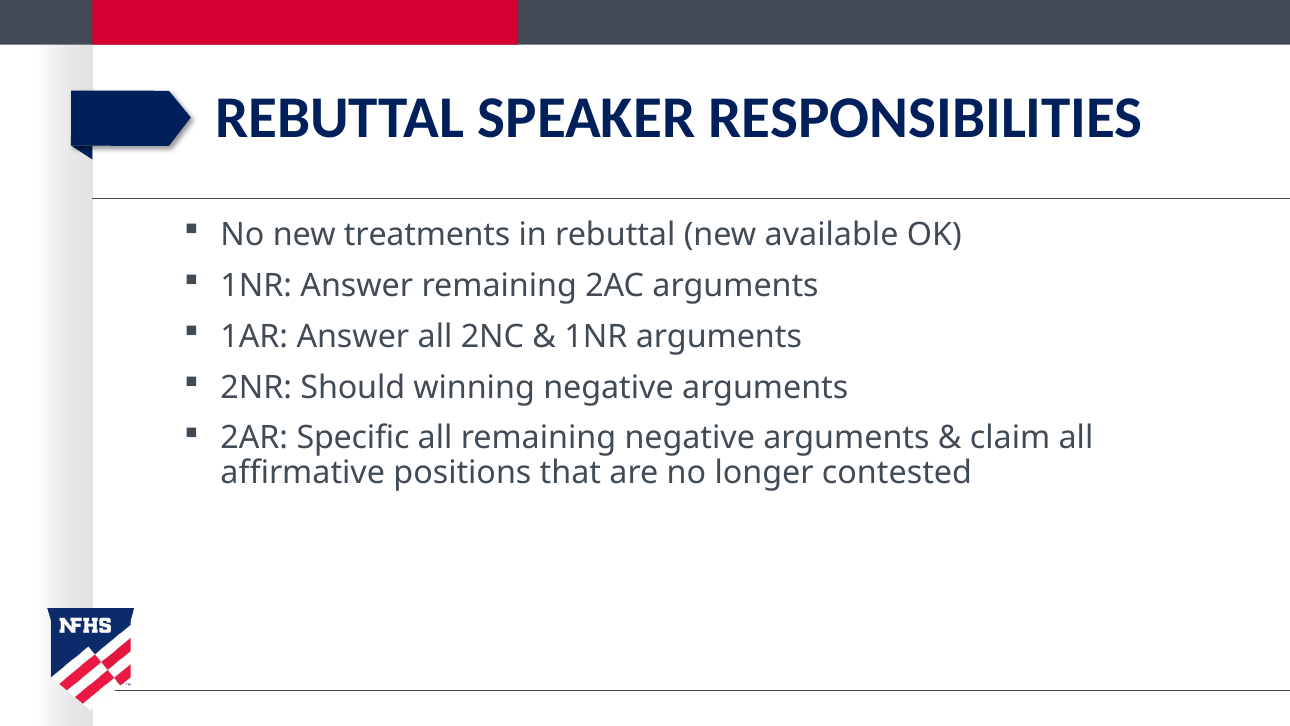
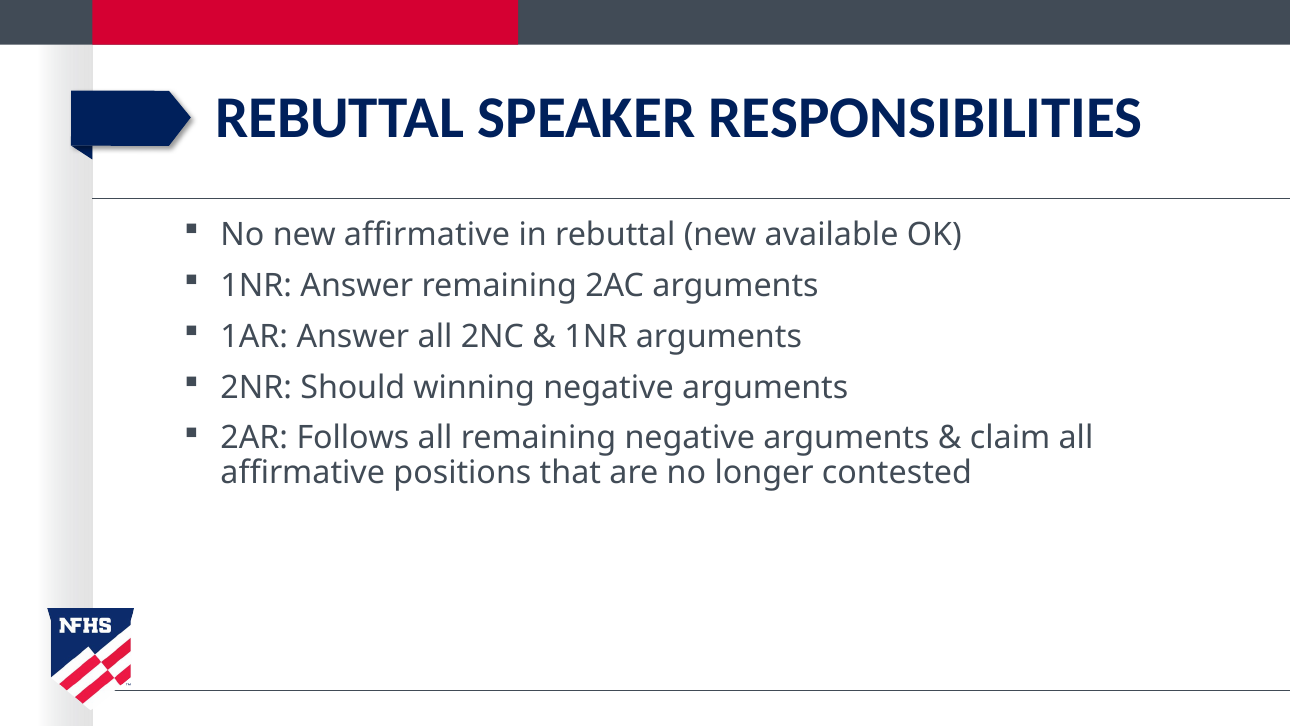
new treatments: treatments -> affirmative
Specific: Specific -> Follows
